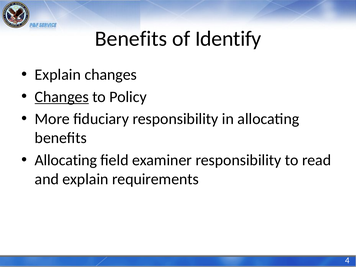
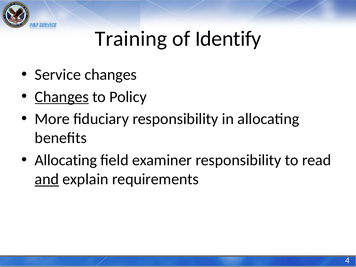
Benefits at (131, 39): Benefits -> Training
Explain at (58, 75): Explain -> Service
and underline: none -> present
